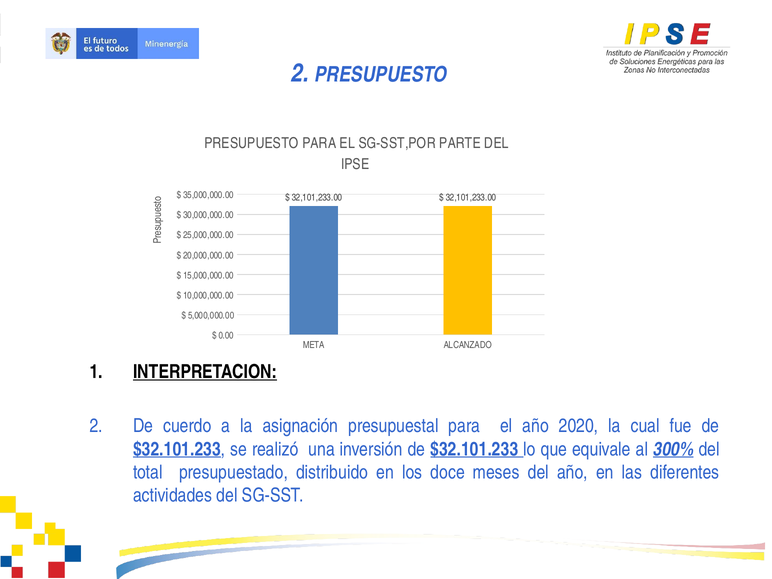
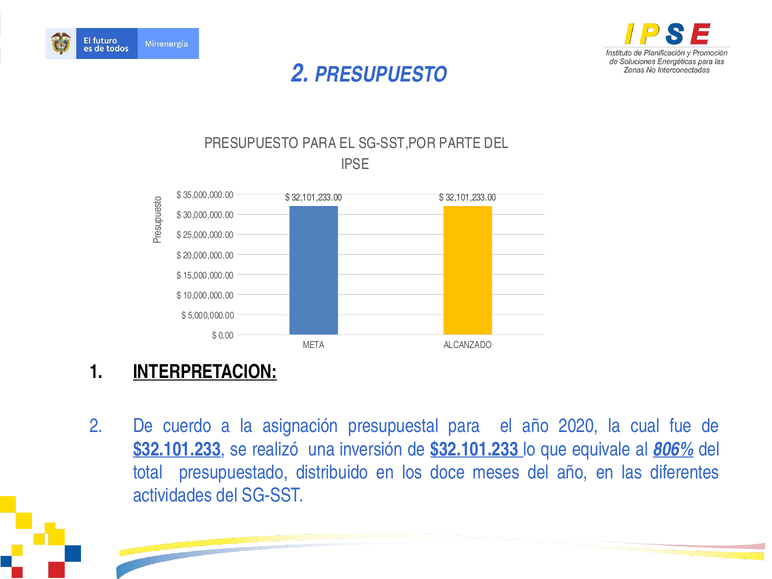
300%: 300% -> 806%
